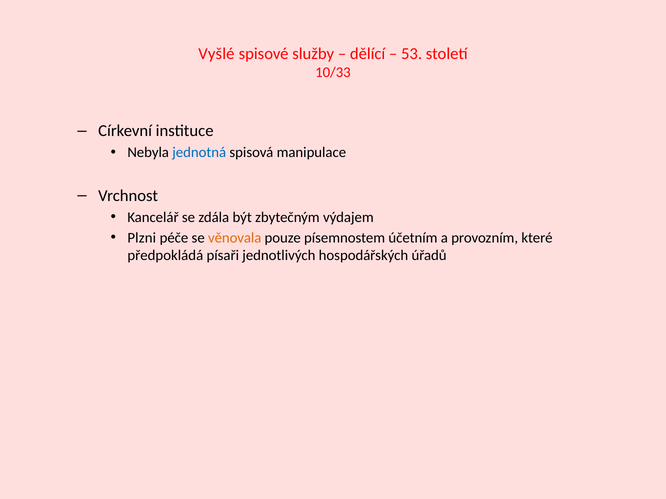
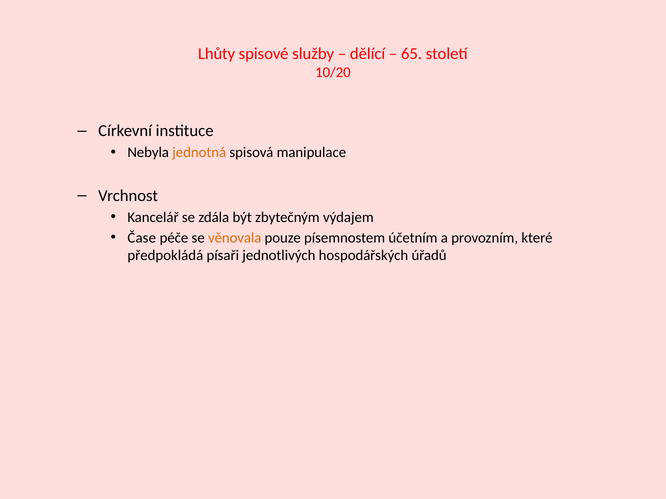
Vyšlé: Vyšlé -> Lhůty
53: 53 -> 65
10/33: 10/33 -> 10/20
jednotná colour: blue -> orange
Plzni: Plzni -> Čase
